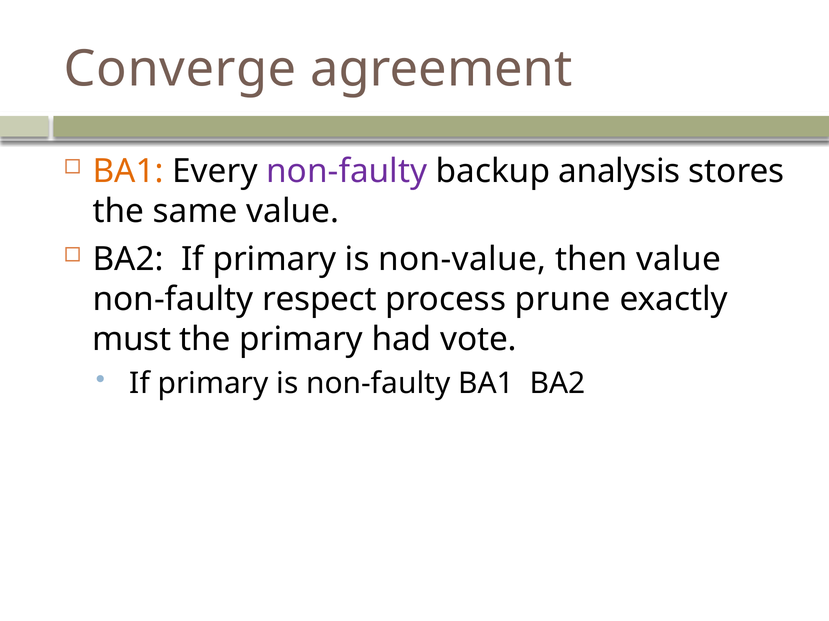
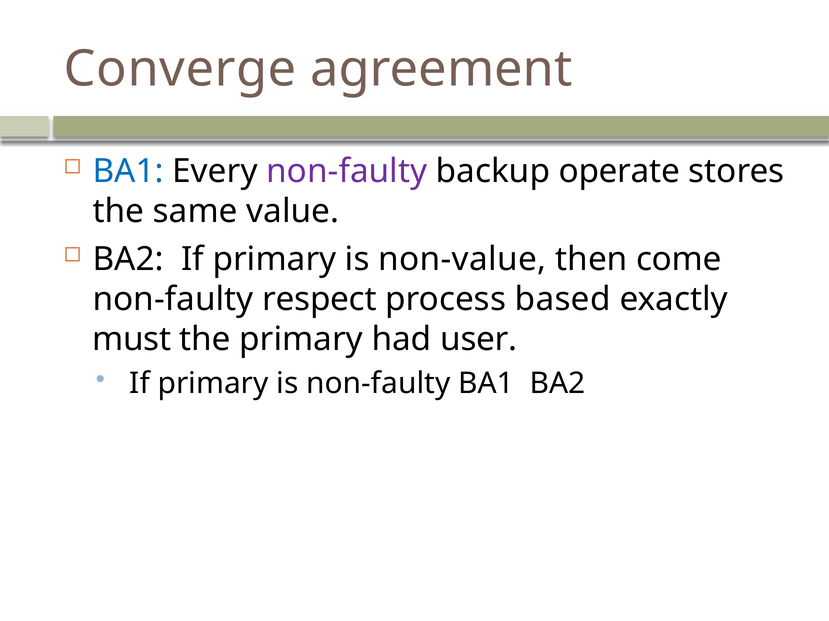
BA1 at (128, 172) colour: orange -> blue
analysis: analysis -> operate
then value: value -> come
prune: prune -> based
vote: vote -> user
